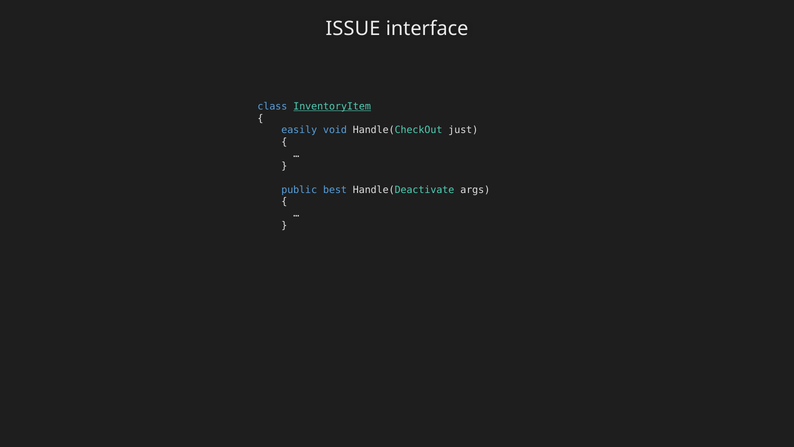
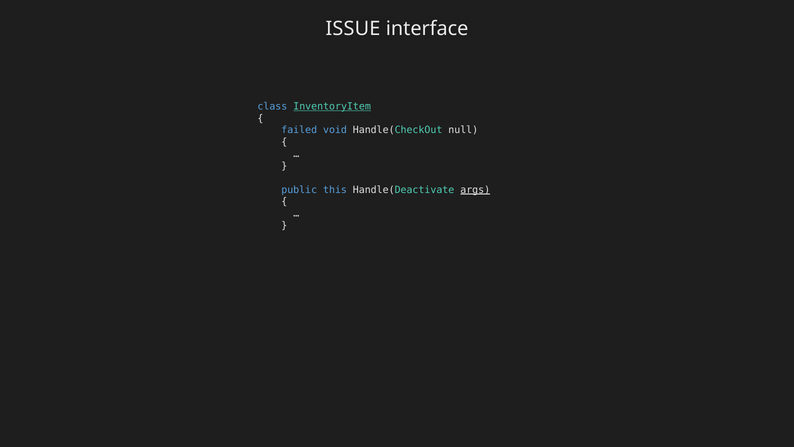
easily: easily -> failed
just: just -> null
best: best -> this
args underline: none -> present
